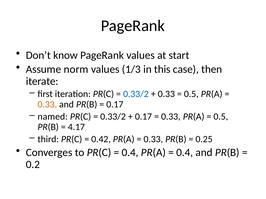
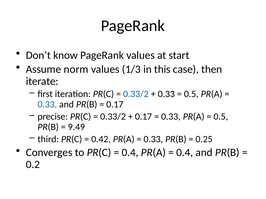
0.33 at (47, 105) colour: orange -> blue
named: named -> precise
4.17: 4.17 -> 9.49
